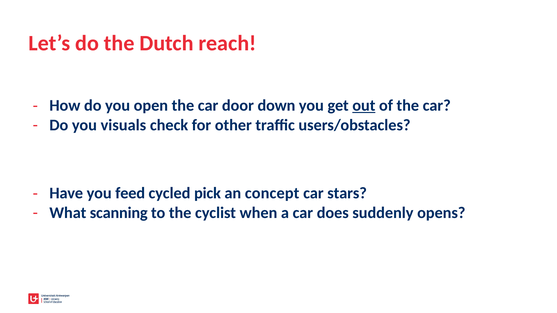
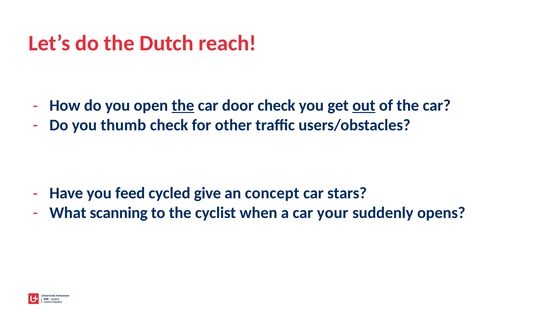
the at (183, 106) underline: none -> present
door down: down -> check
visuals: visuals -> thumb
pick: pick -> give
does: does -> your
